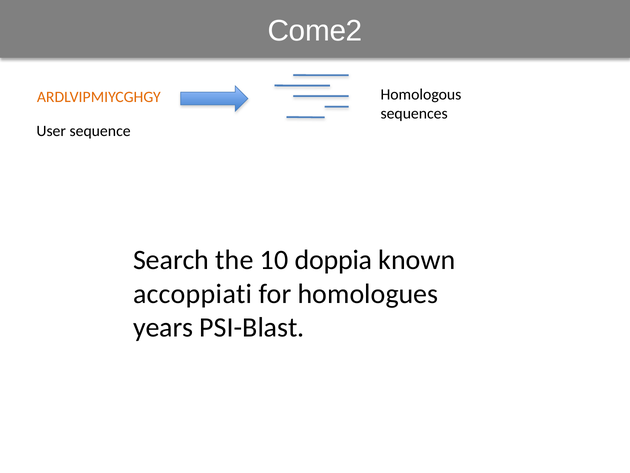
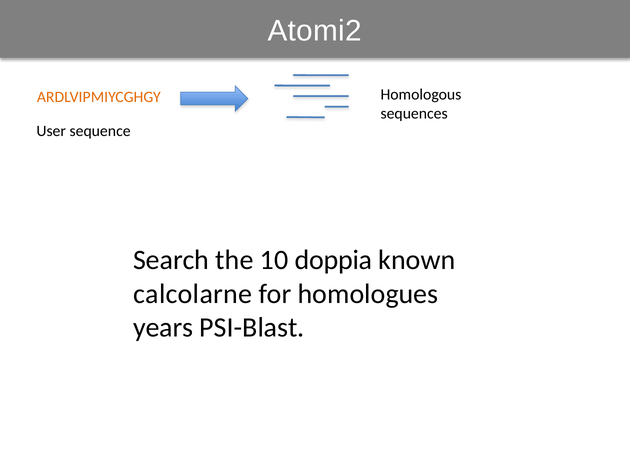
Come2: Come2 -> Atomi2
accoppiati: accoppiati -> calcolarne
